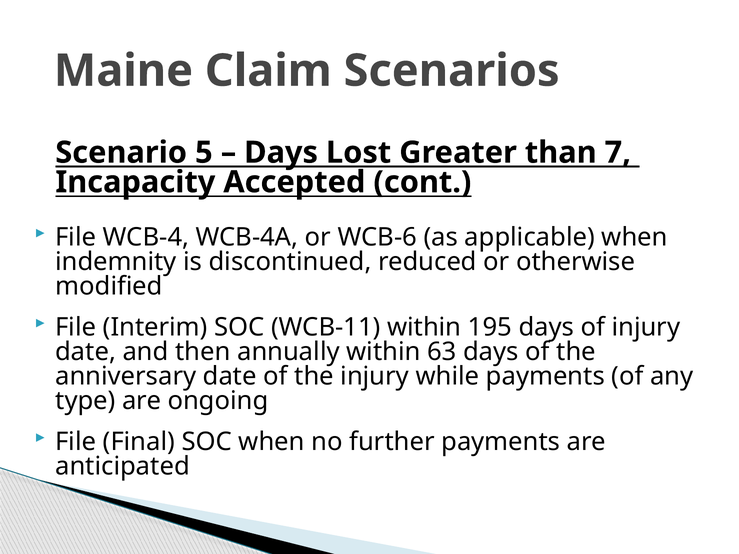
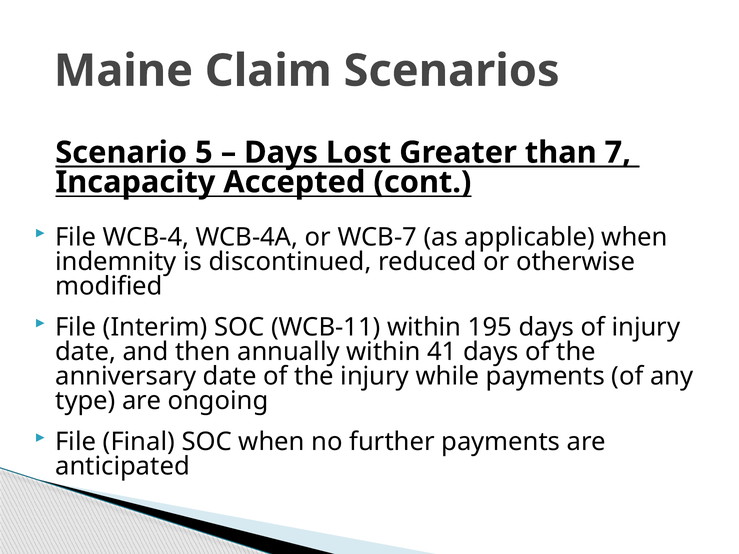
WCB-6: WCB-6 -> WCB-7
63: 63 -> 41
